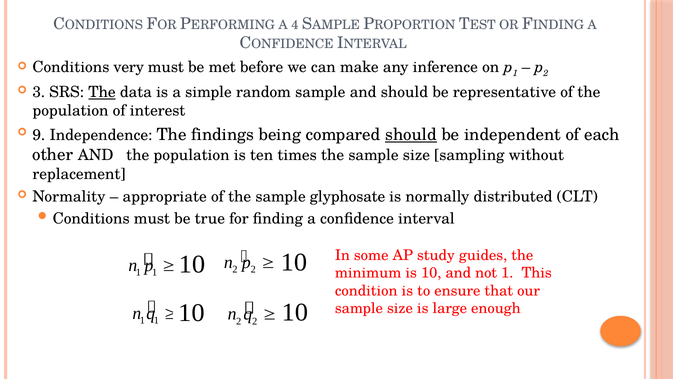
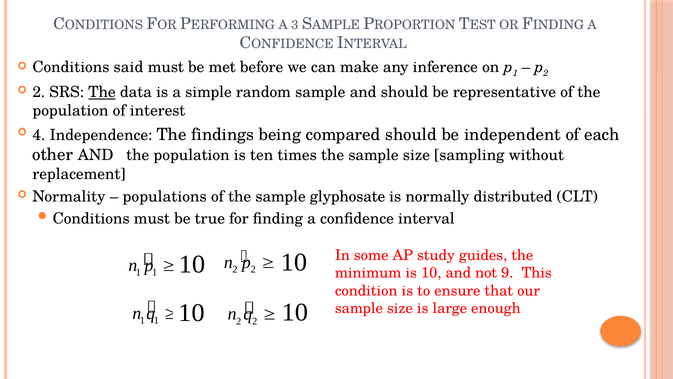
4: 4 -> 3
very: very -> said
3 at (39, 92): 3 -> 2
9: 9 -> 4
should at (411, 134) underline: present -> none
appropriate: appropriate -> populations
1 at (507, 273): 1 -> 9
